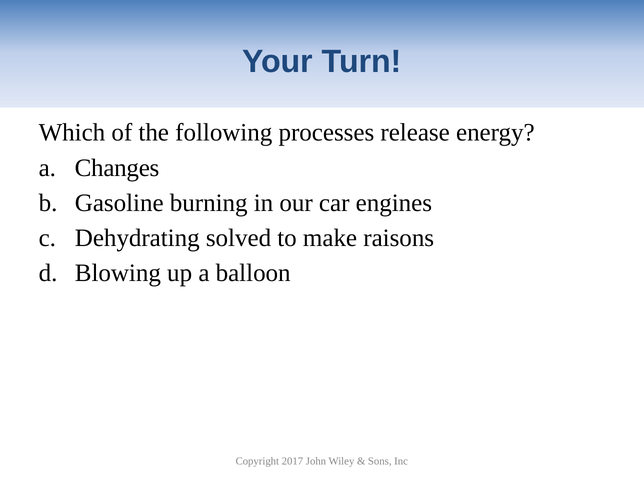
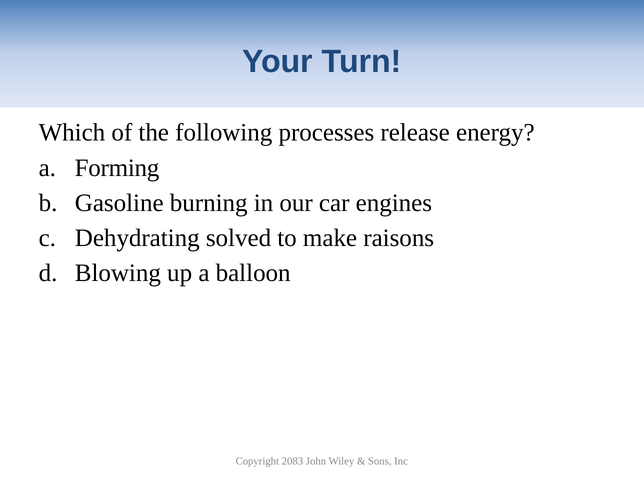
Changes: Changes -> Forming
2017: 2017 -> 2083
